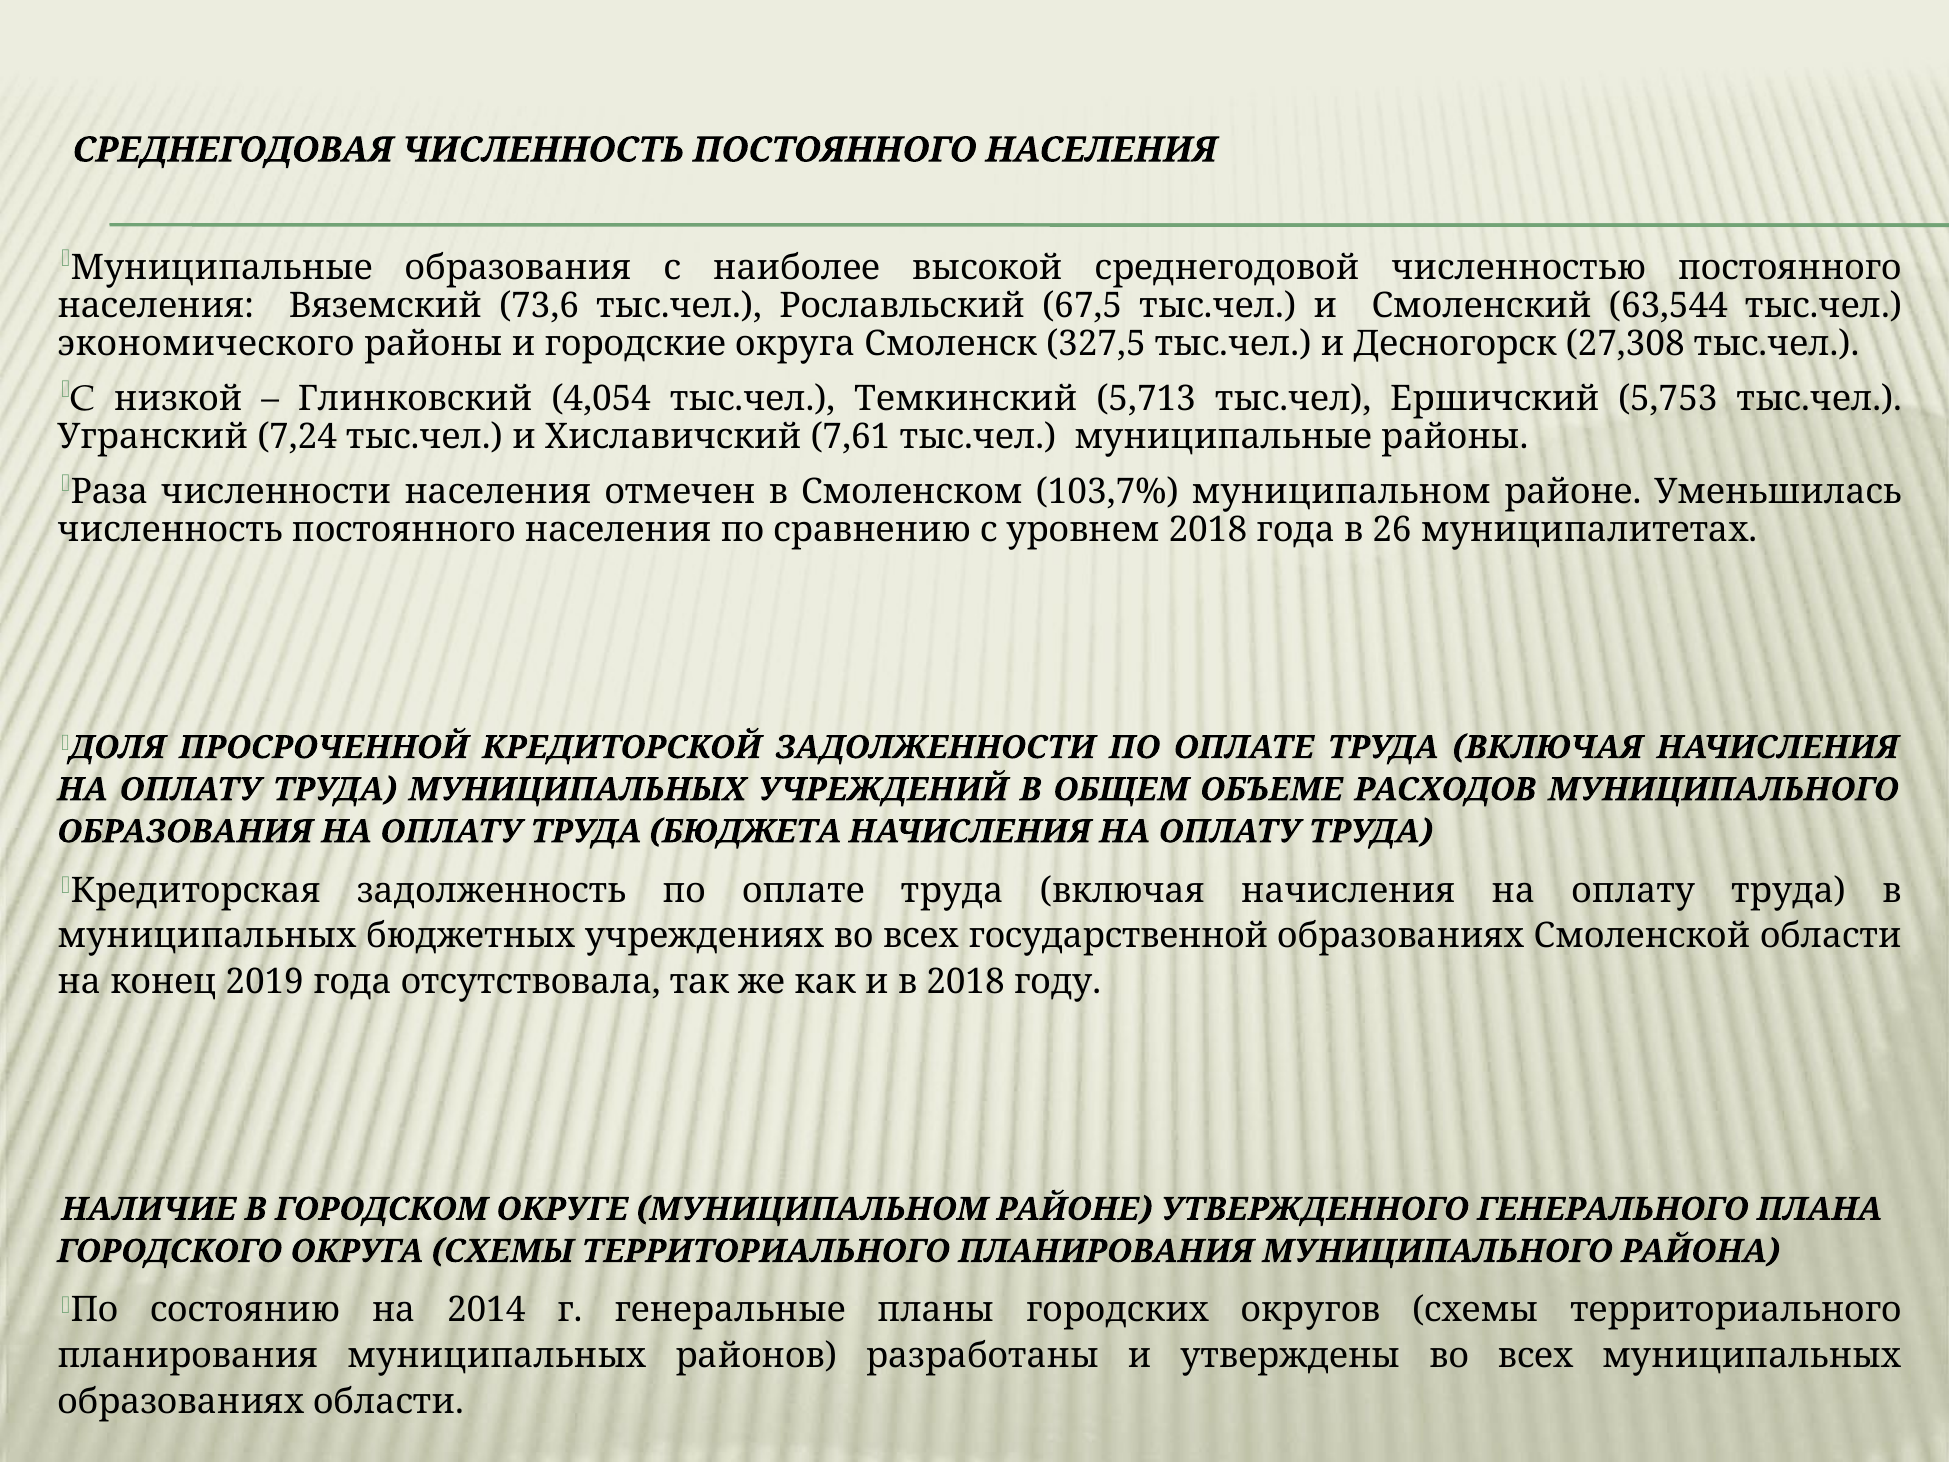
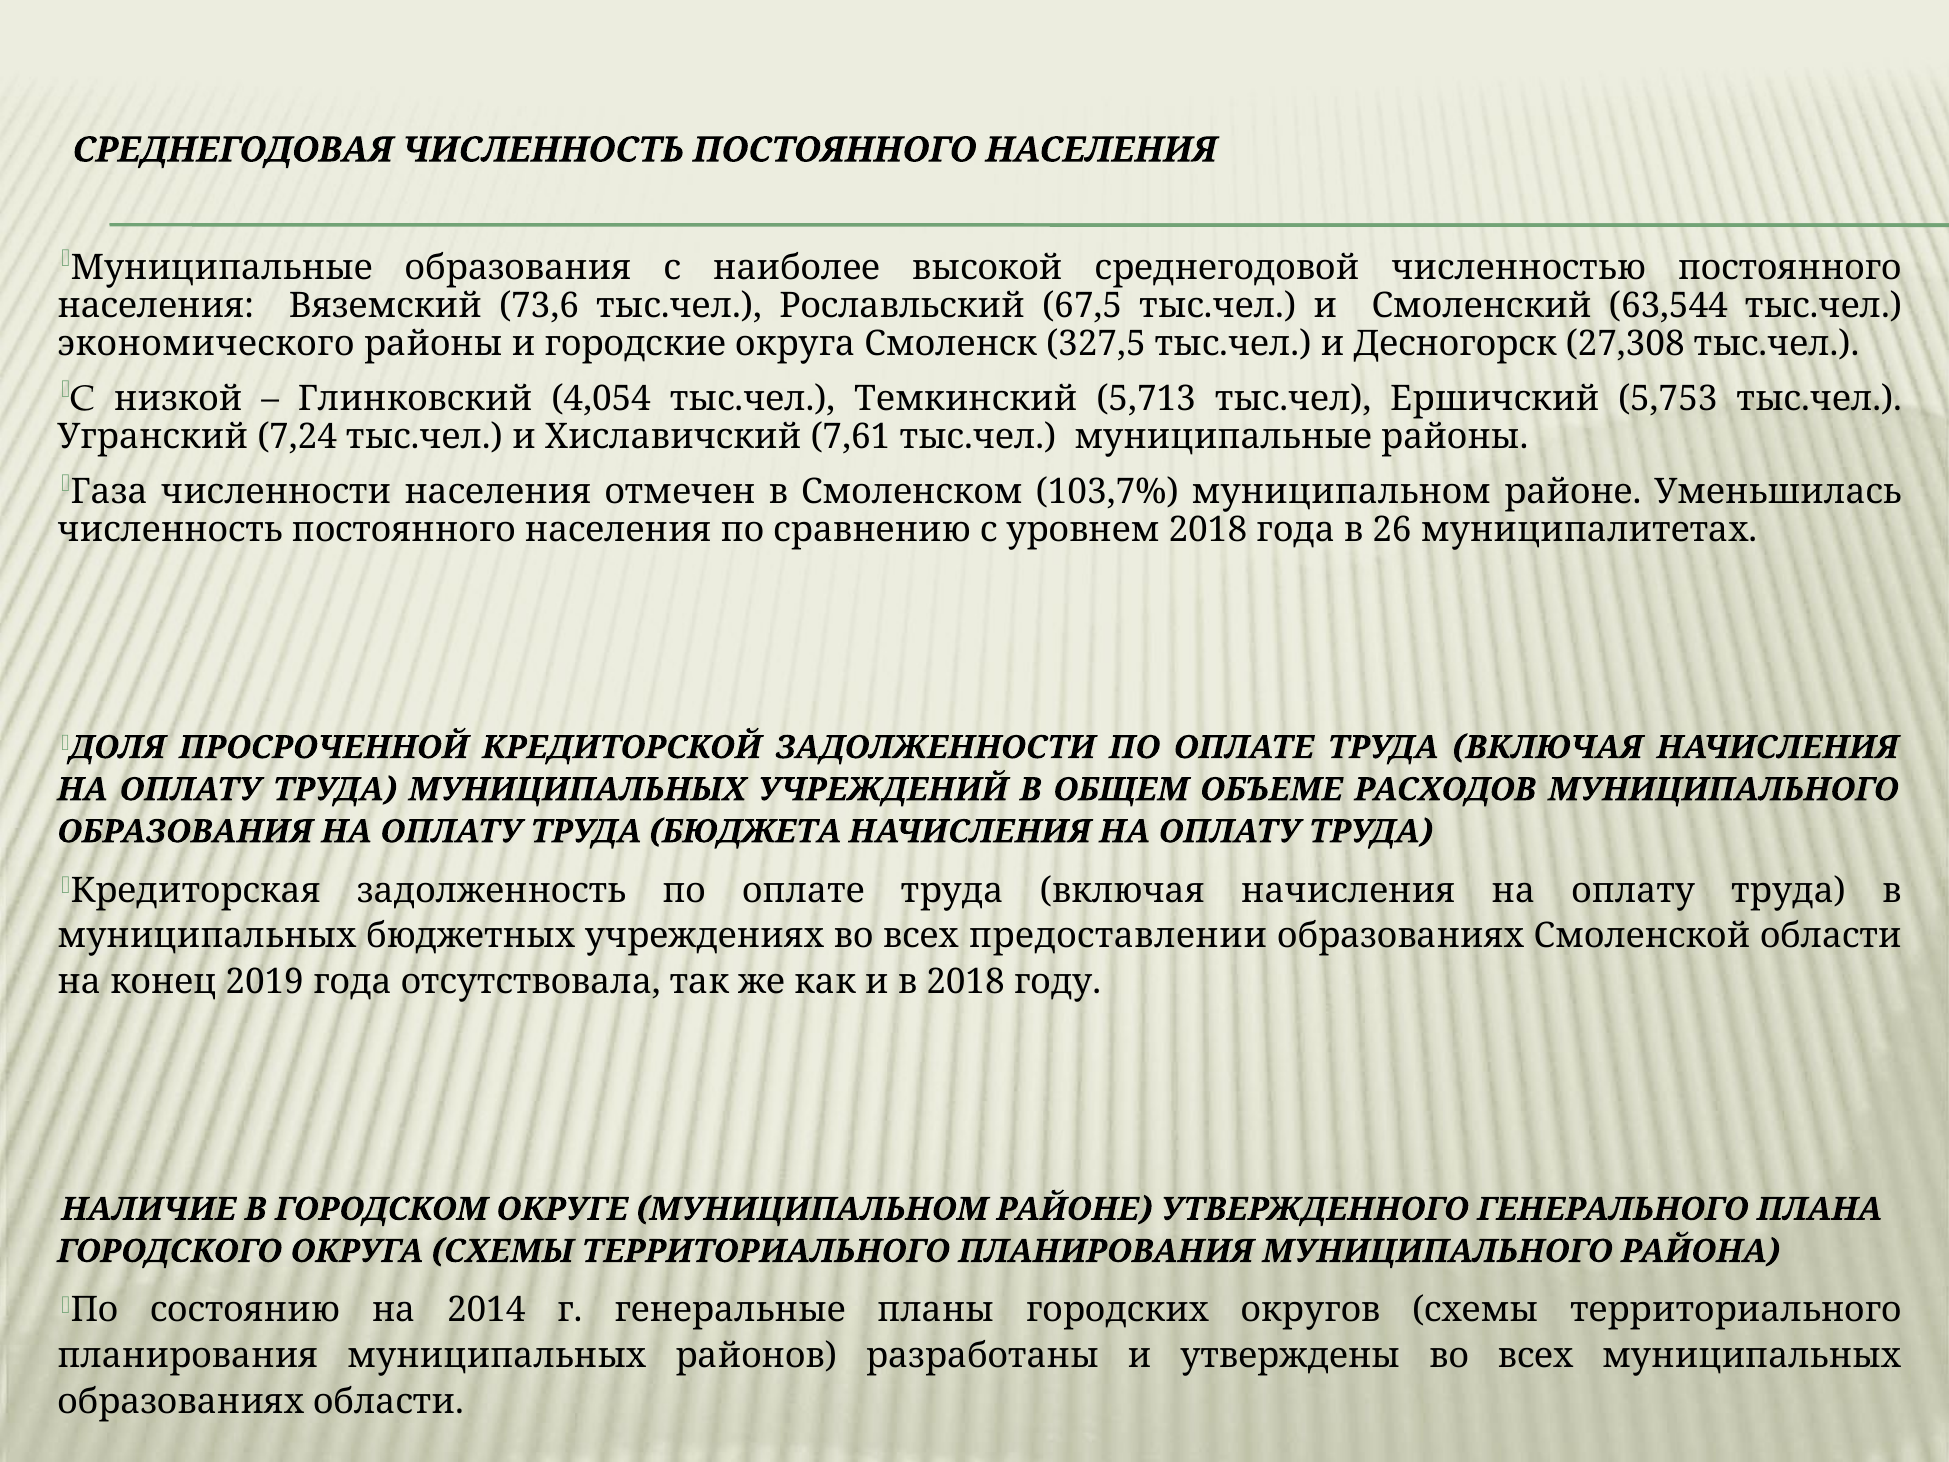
Раза: Раза -> Газа
государственной: государственной -> предоставлении
